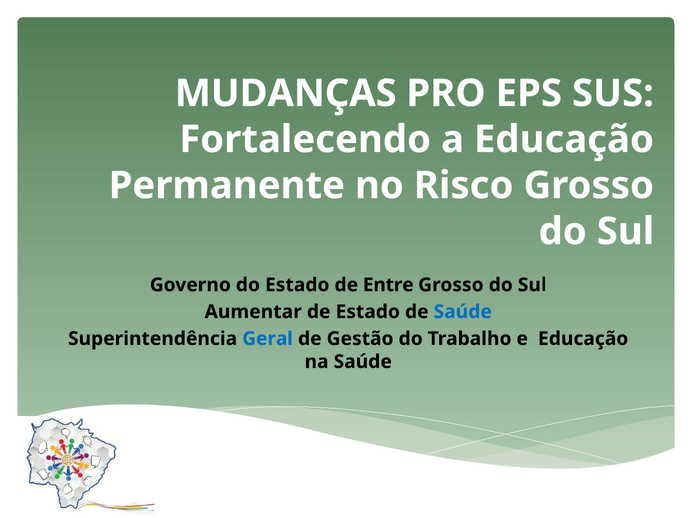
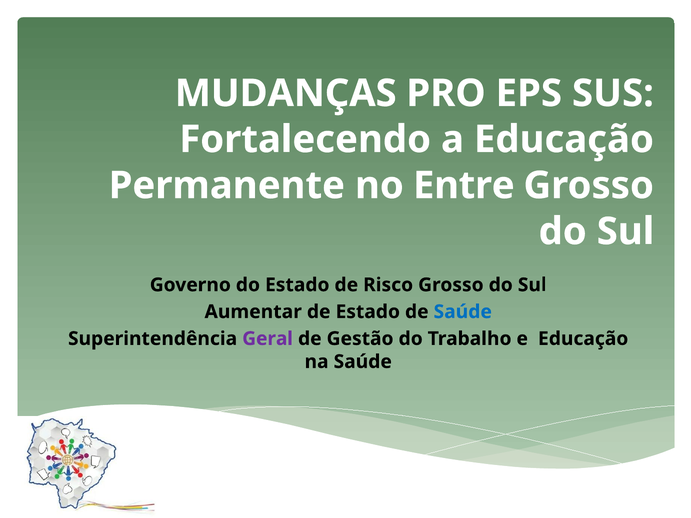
Risco: Risco -> Entre
Entre: Entre -> Risco
Geral colour: blue -> purple
